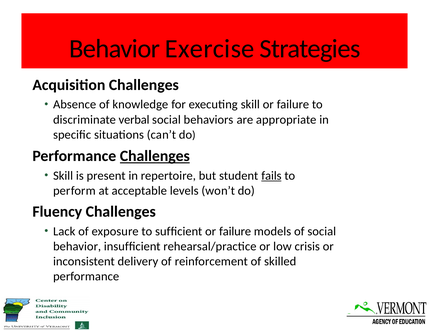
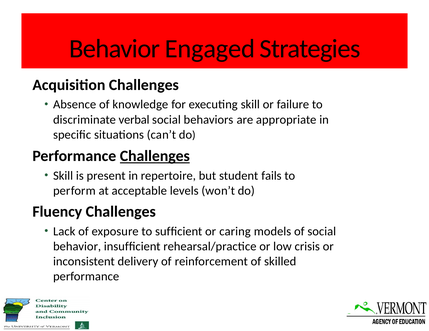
Exercise: Exercise -> Engaged
fails underline: present -> none
sufficient or failure: failure -> caring
